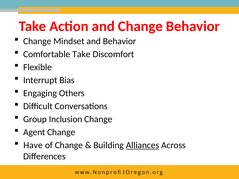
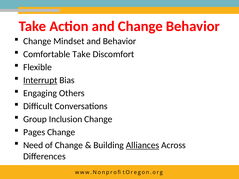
Interrupt underline: none -> present
Agent: Agent -> Pages
Have: Have -> Need
